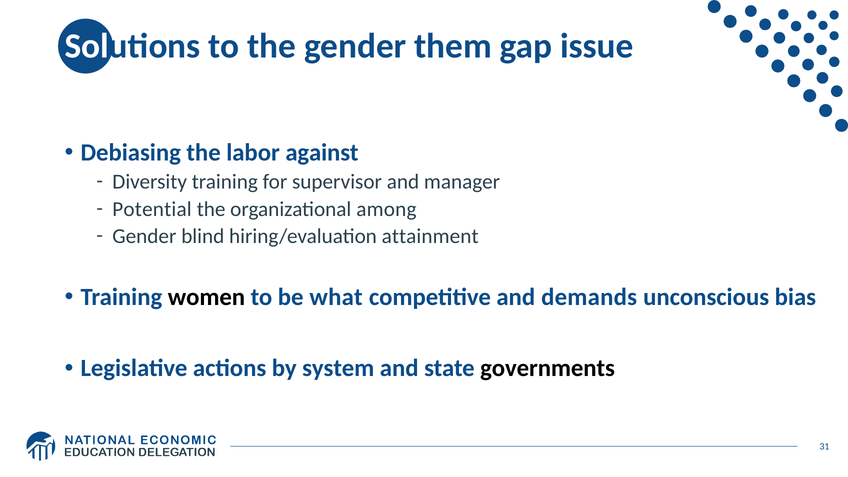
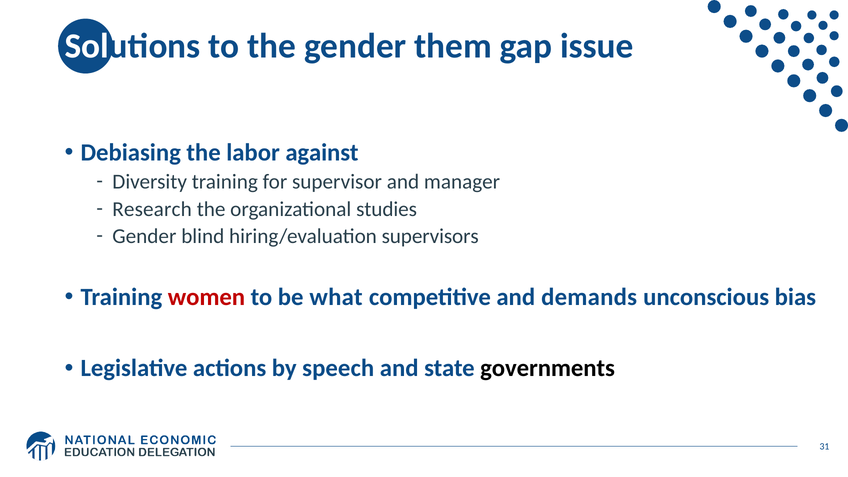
Potential: Potential -> Research
among: among -> studies
attainment: attainment -> supervisors
women colour: black -> red
system: system -> speech
